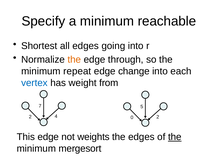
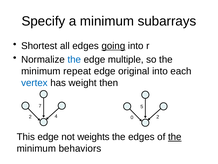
reachable: reachable -> subarrays
going underline: none -> present
the at (74, 59) colour: orange -> blue
through: through -> multiple
change: change -> original
from: from -> then
mergesort: mergesort -> behaviors
